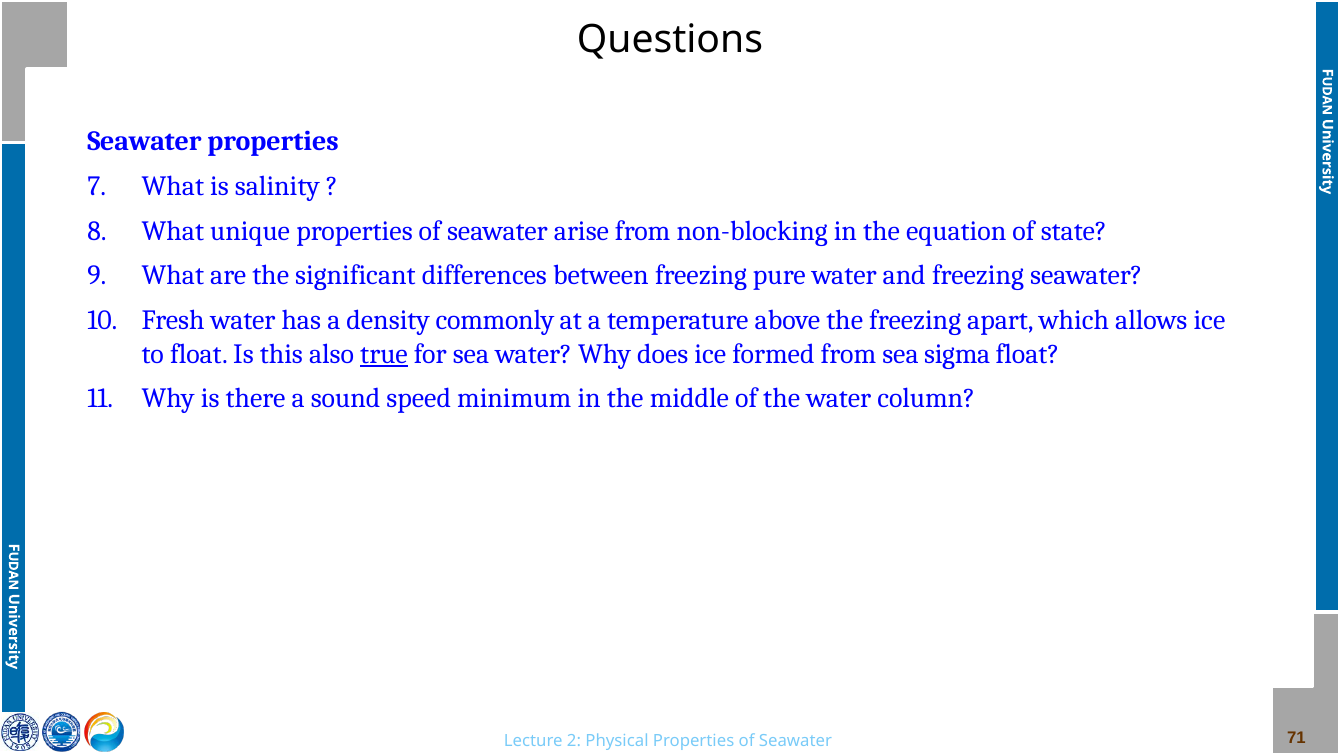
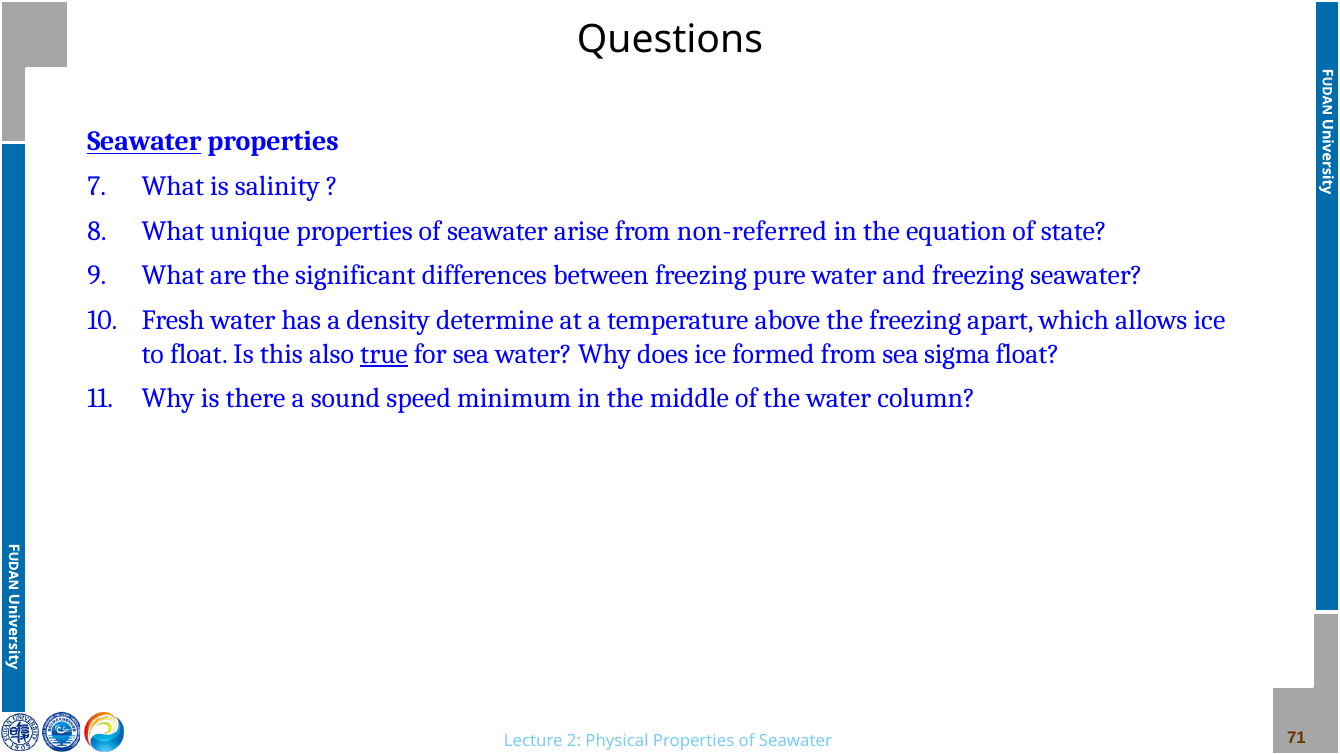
Seawater at (144, 141) underline: none -> present
non-blocking: non-blocking -> non-referred
commonly: commonly -> determine
